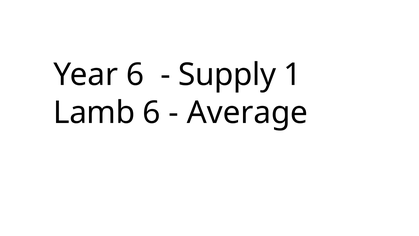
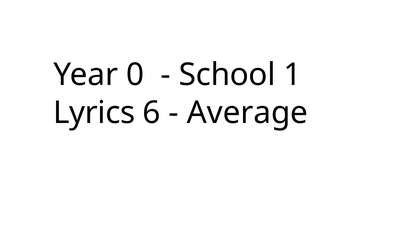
Year 6: 6 -> 0
Supply: Supply -> School
Lamb: Lamb -> Lyrics
